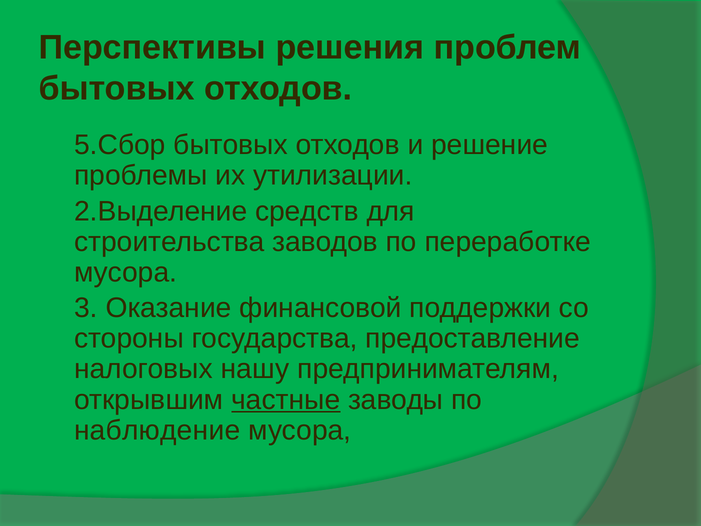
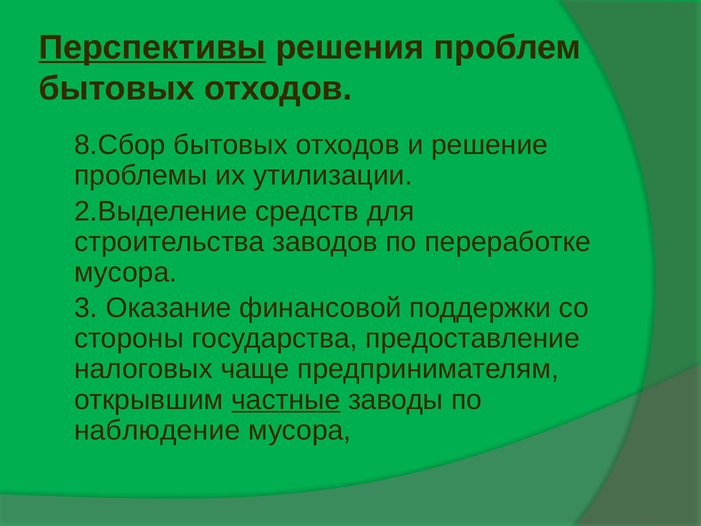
Перспективы underline: none -> present
5.Сбор: 5.Сбор -> 8.Сбор
нашу: нашу -> чаще
